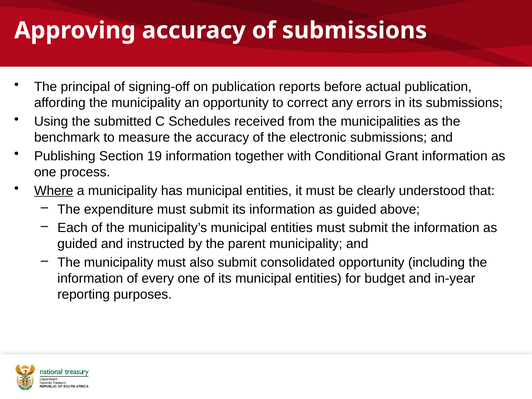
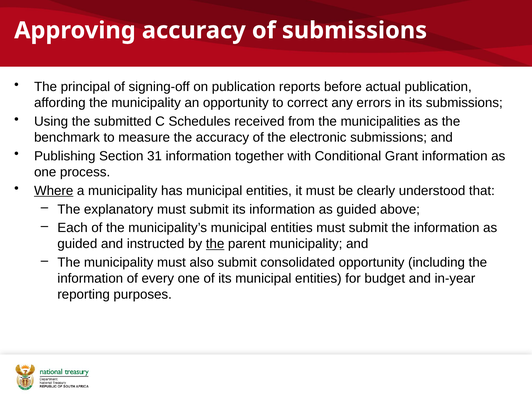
19: 19 -> 31
expenditure: expenditure -> explanatory
the at (215, 244) underline: none -> present
